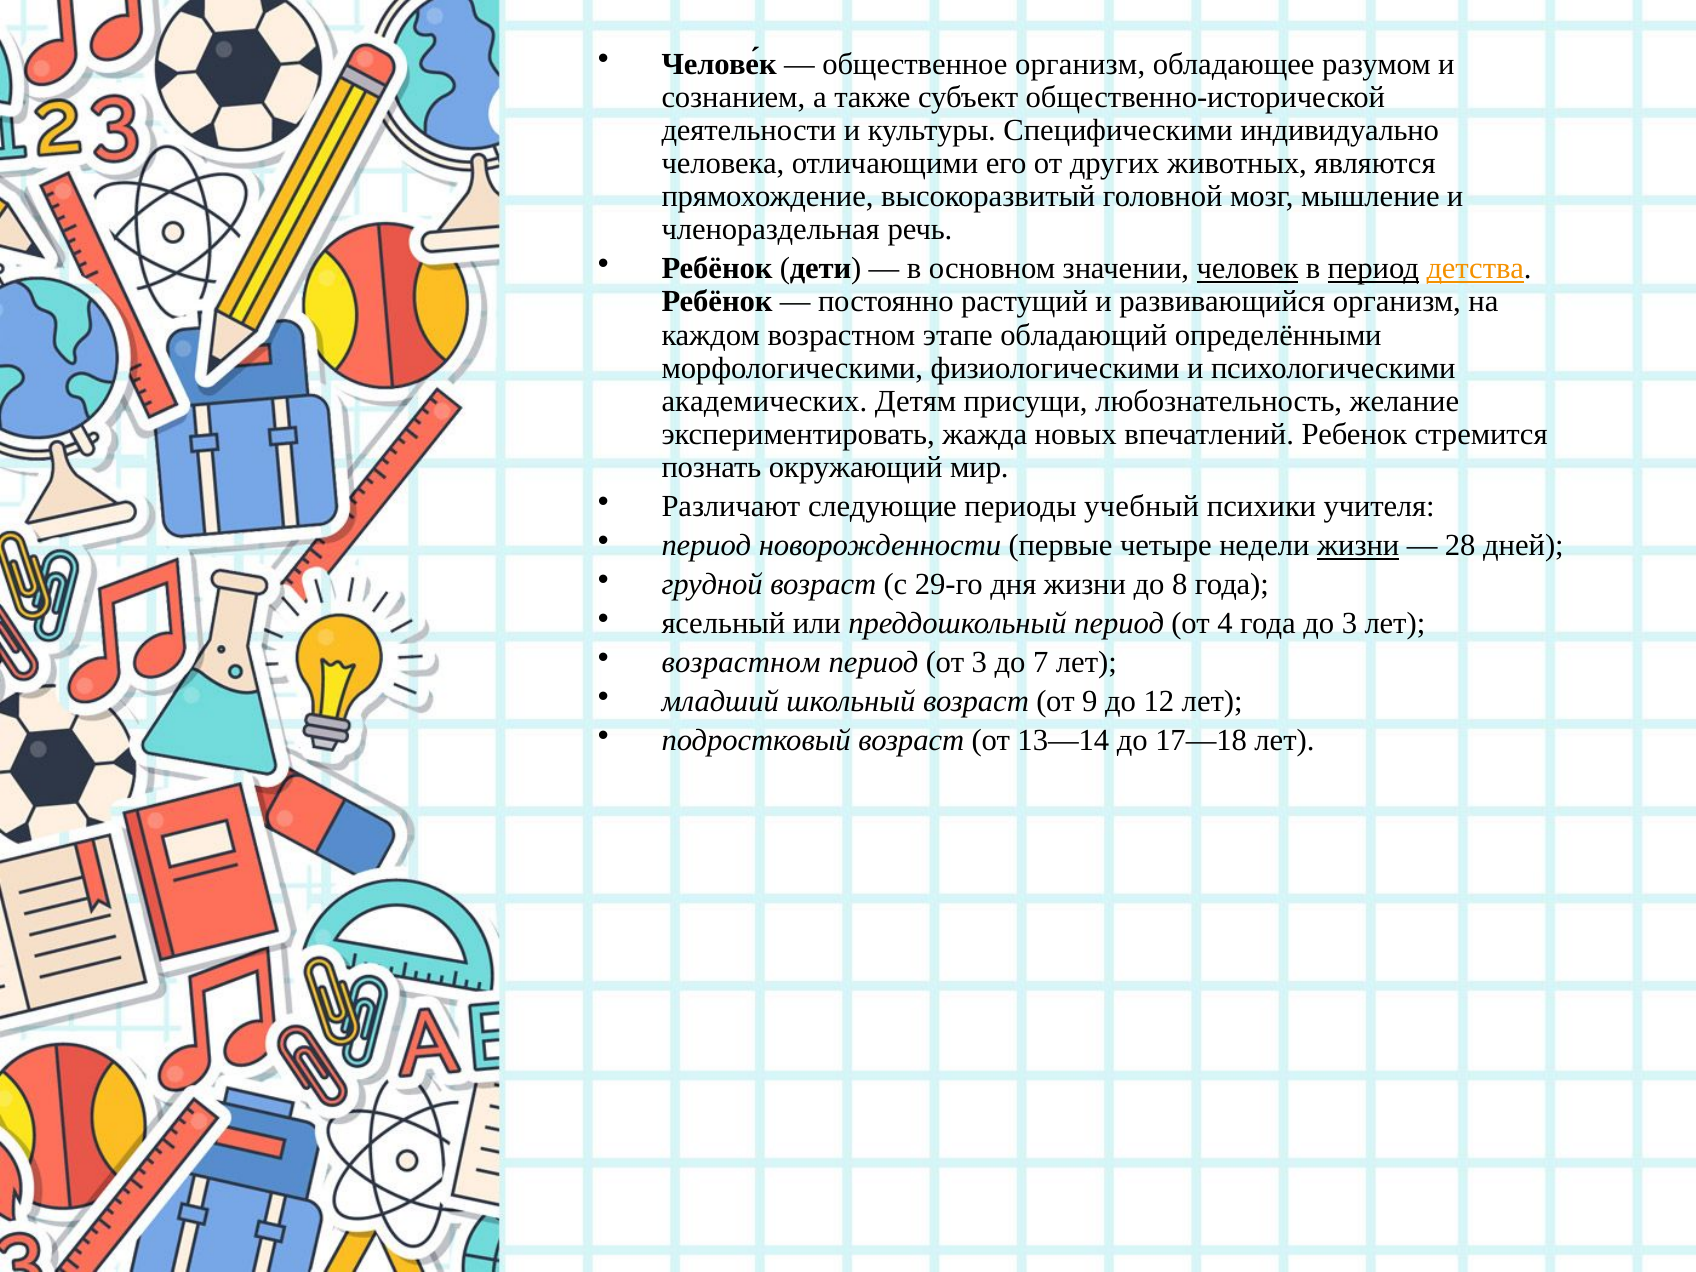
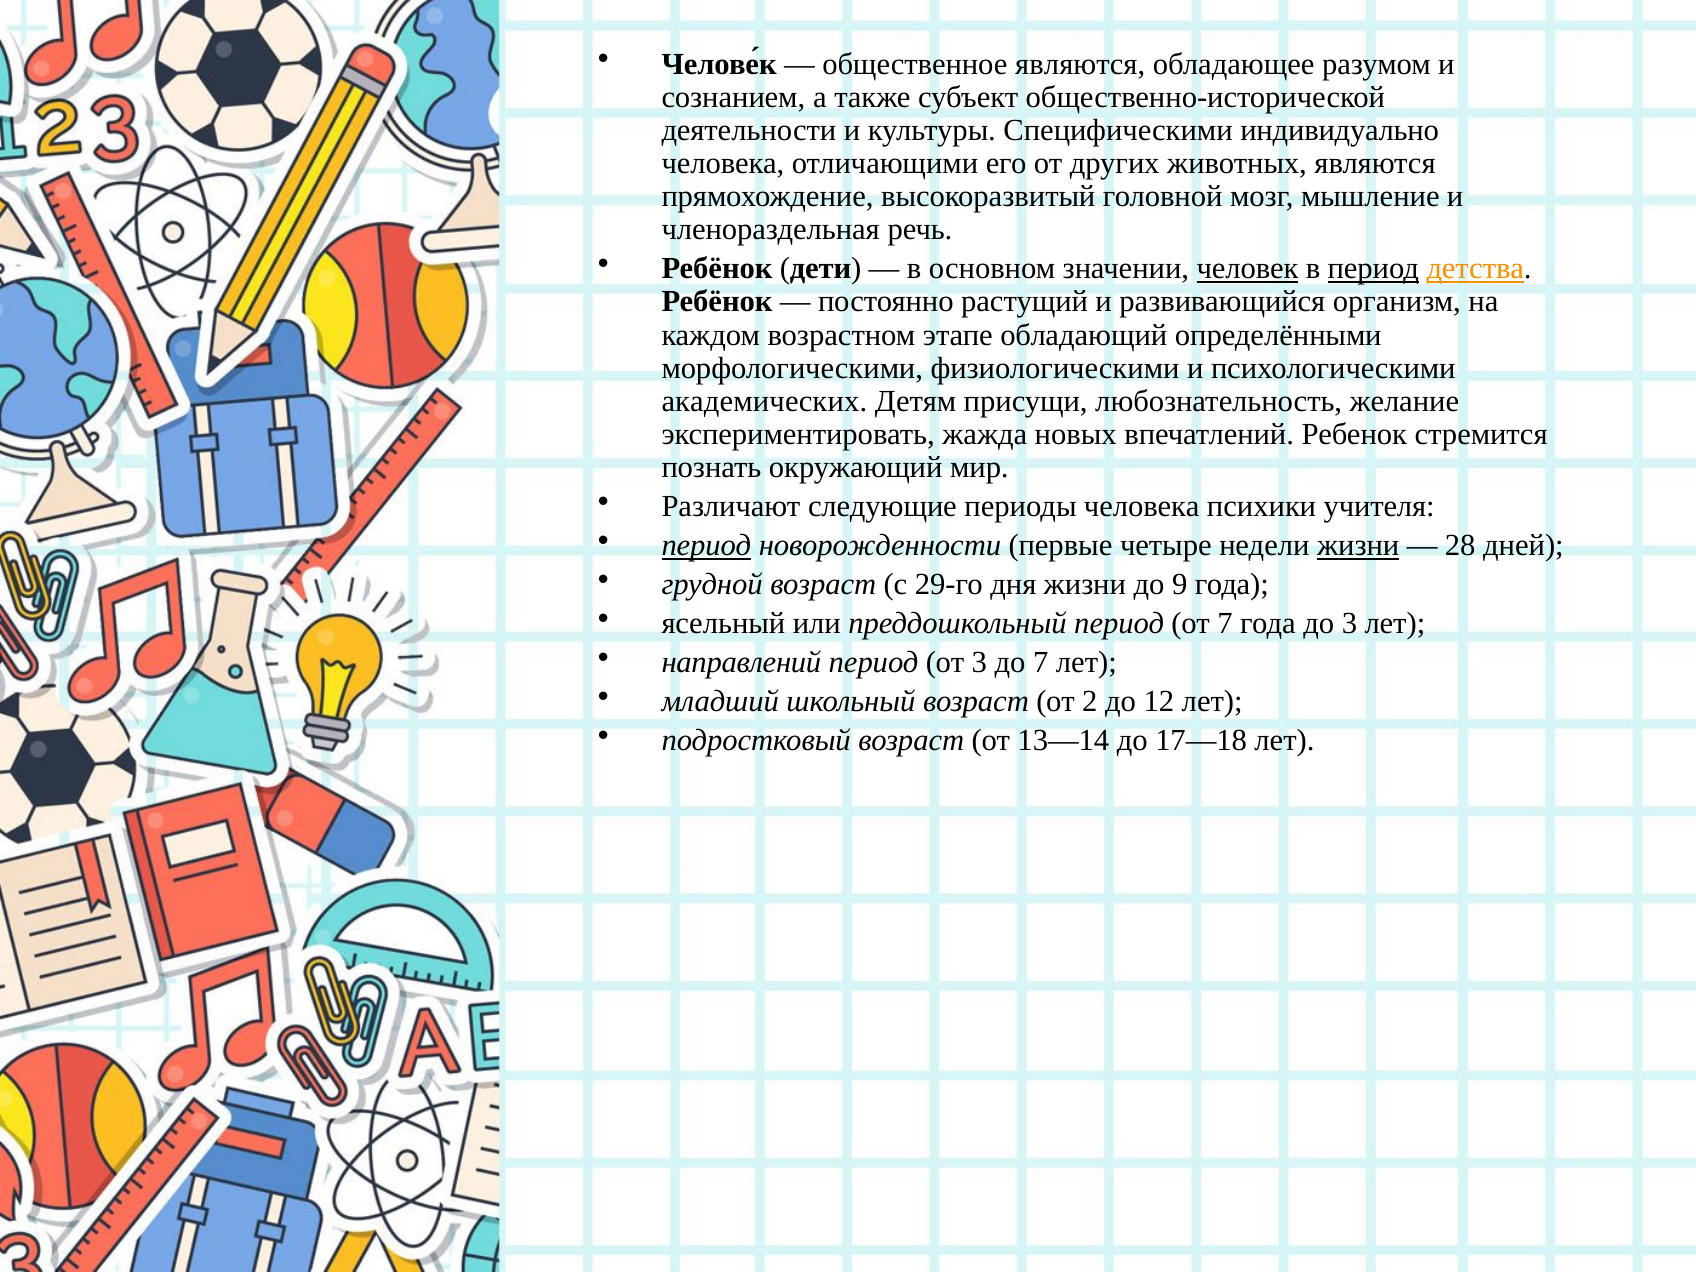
общественное организм: организм -> являются
периоды учебный: учебный -> человека
период at (706, 545) underline: none -> present
8: 8 -> 9
от 4: 4 -> 7
возрастном at (741, 663): возрастном -> направлений
9: 9 -> 2
